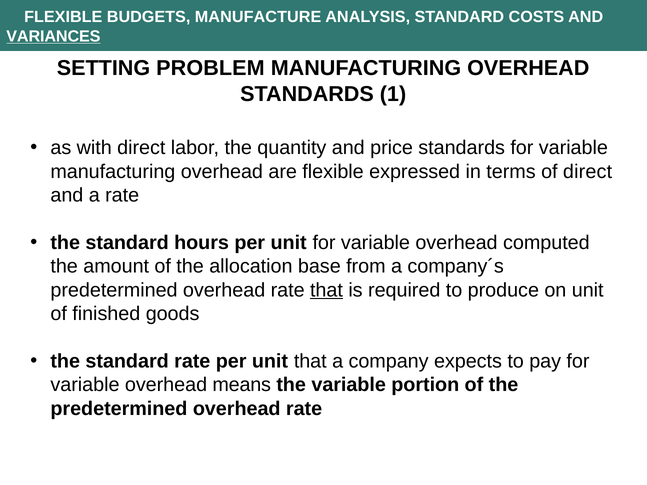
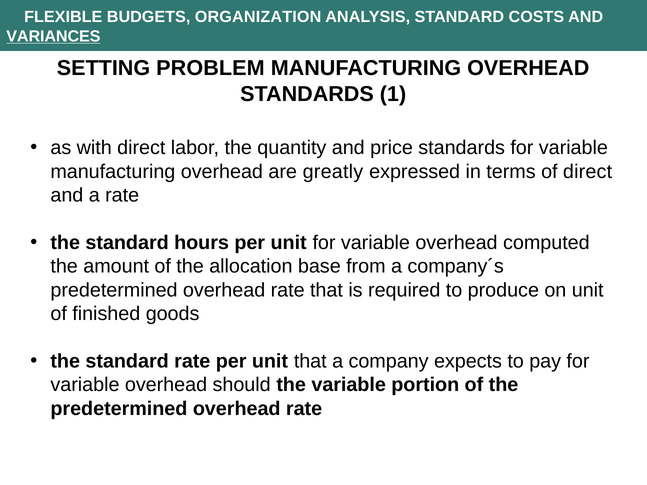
MANUFACTURE: MANUFACTURE -> ORGANIZATION
are flexible: flexible -> greatly
that at (326, 290) underline: present -> none
means: means -> should
